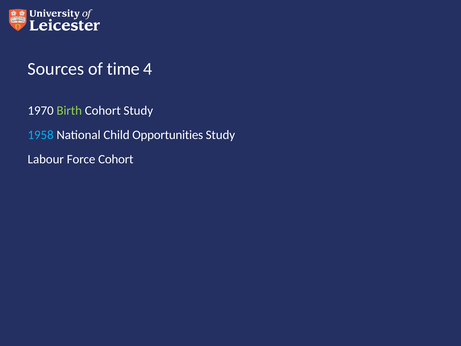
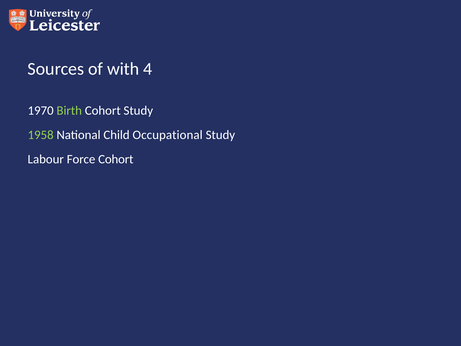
time: time -> with
1958 colour: light blue -> light green
Opportunities: Opportunities -> Occupational
